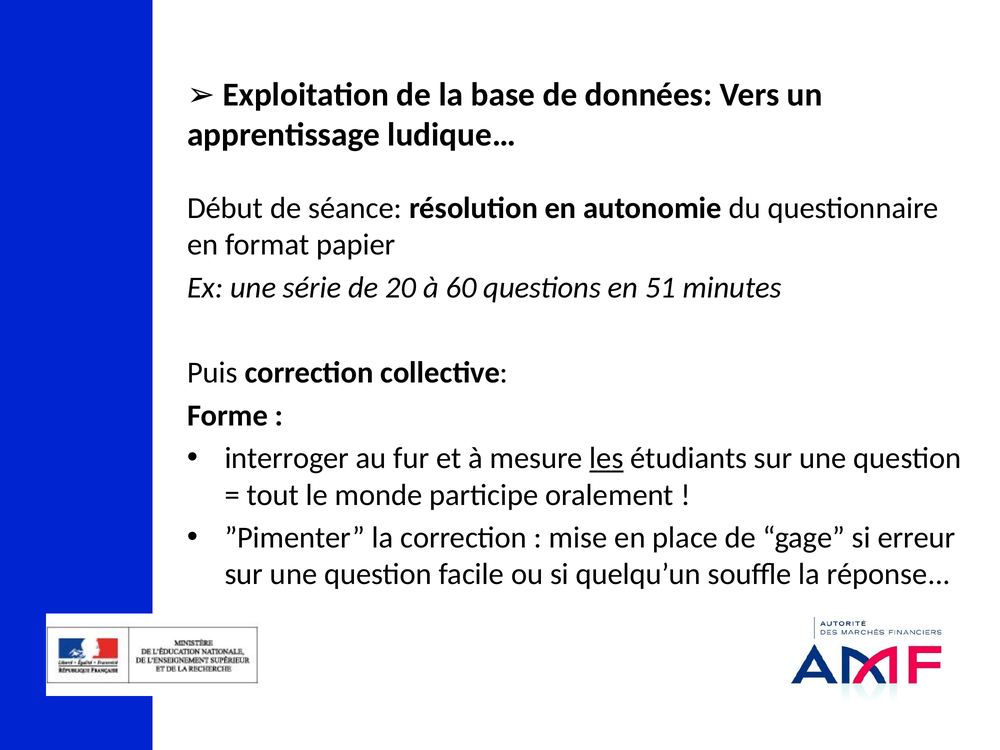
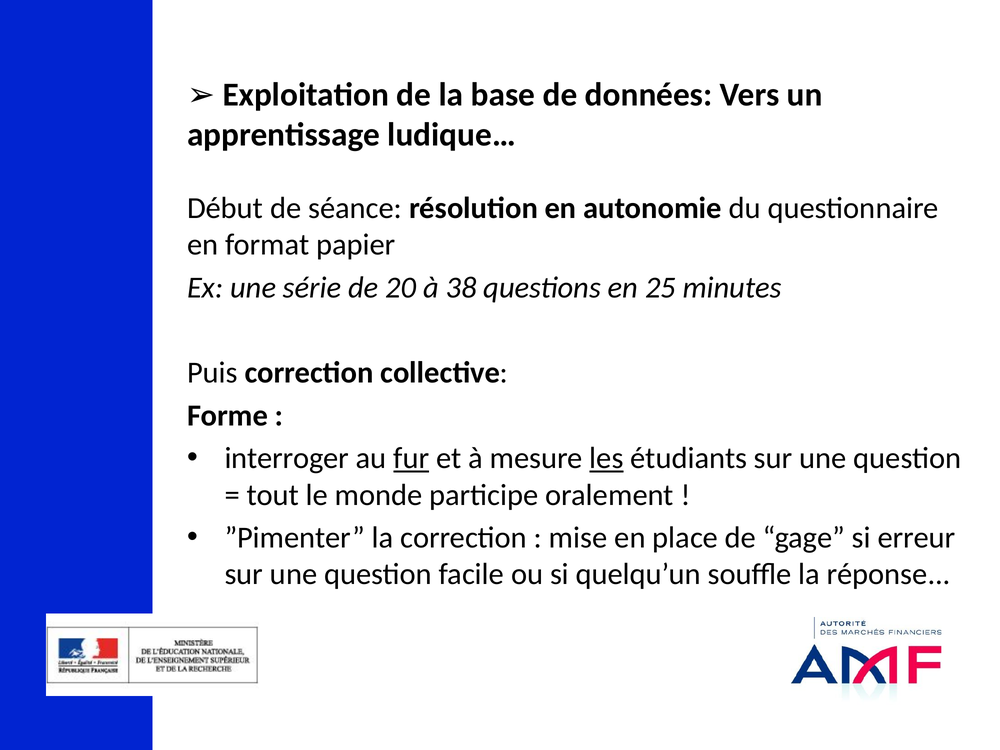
60: 60 -> 38
51: 51 -> 25
fur underline: none -> present
